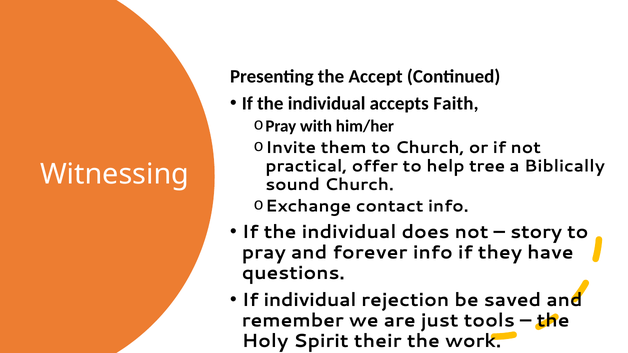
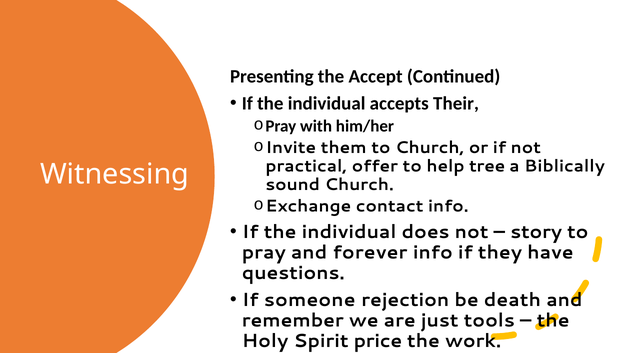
Faith: Faith -> Their
If individual: individual -> someone
saved: saved -> death
their: their -> price
